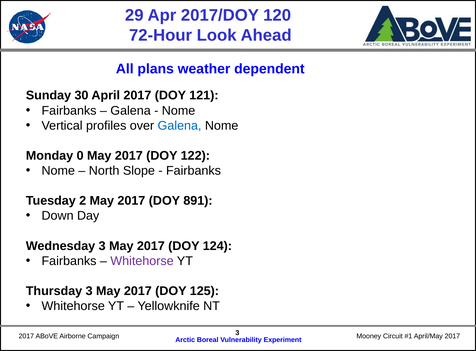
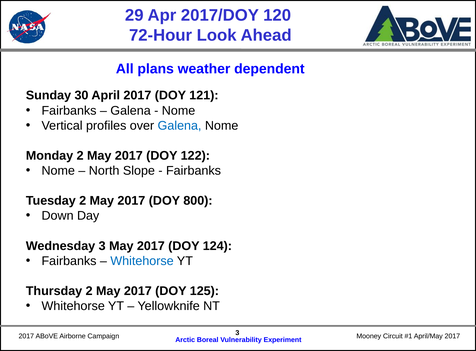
Monday 0: 0 -> 2
891: 891 -> 800
Whitehorse at (142, 261) colour: purple -> blue
Thursday 3: 3 -> 2
